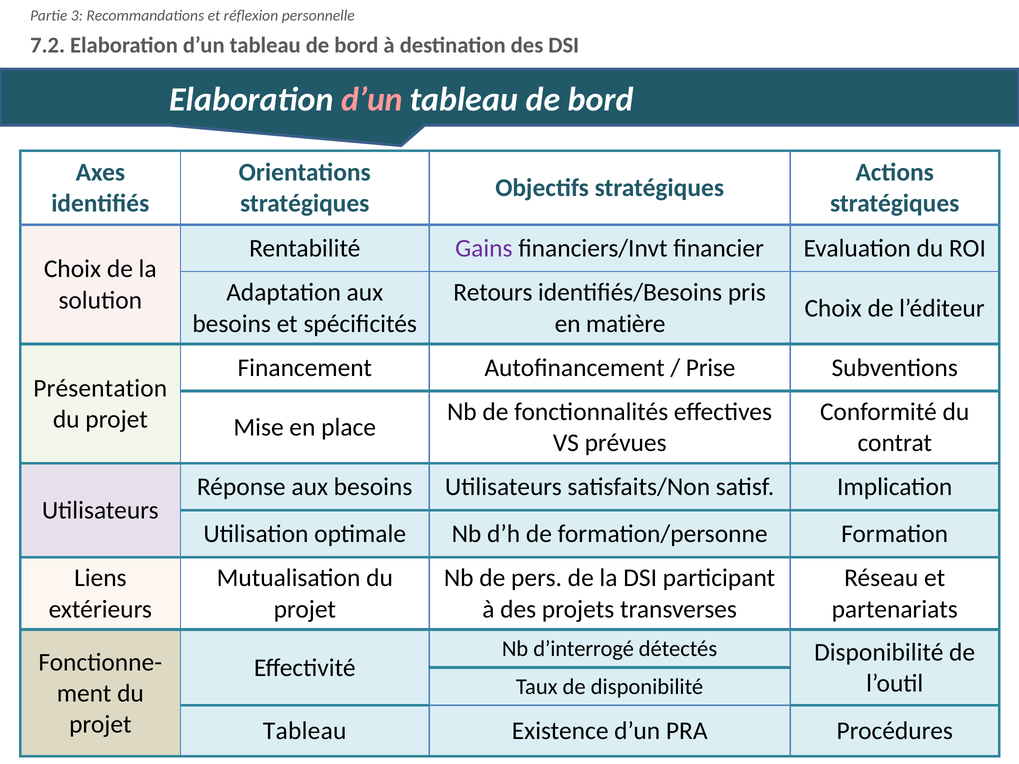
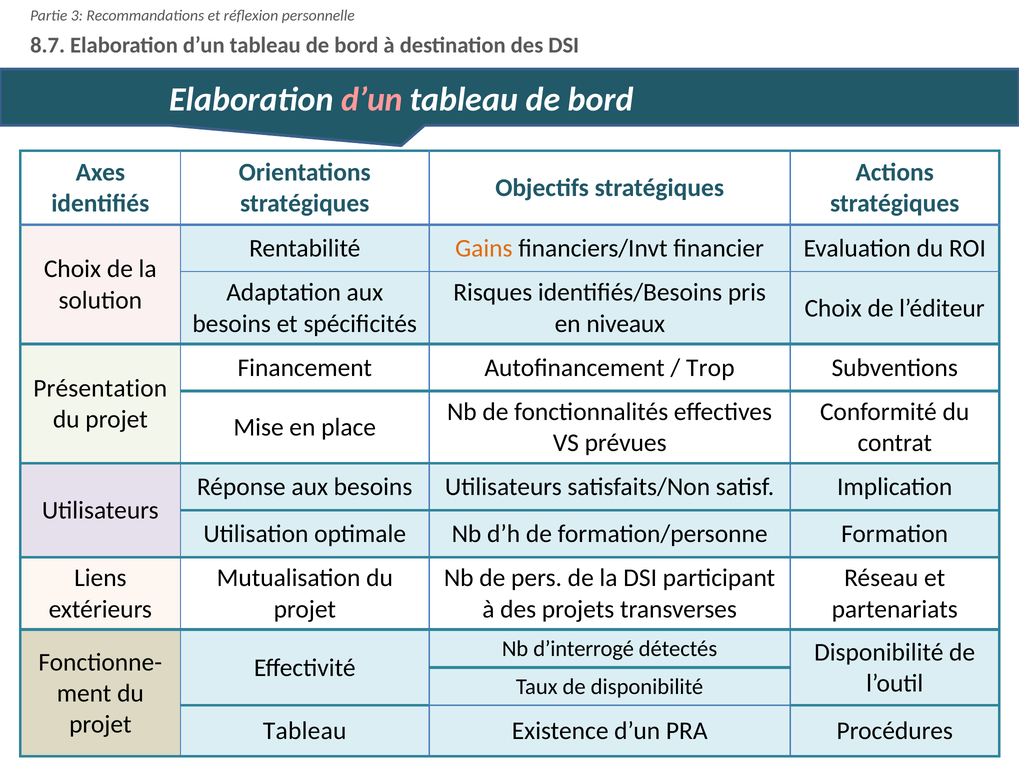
7.2: 7.2 -> 8.7
Gains colour: purple -> orange
Retours: Retours -> Risques
matière: matière -> niveaux
Prise: Prise -> Trop
